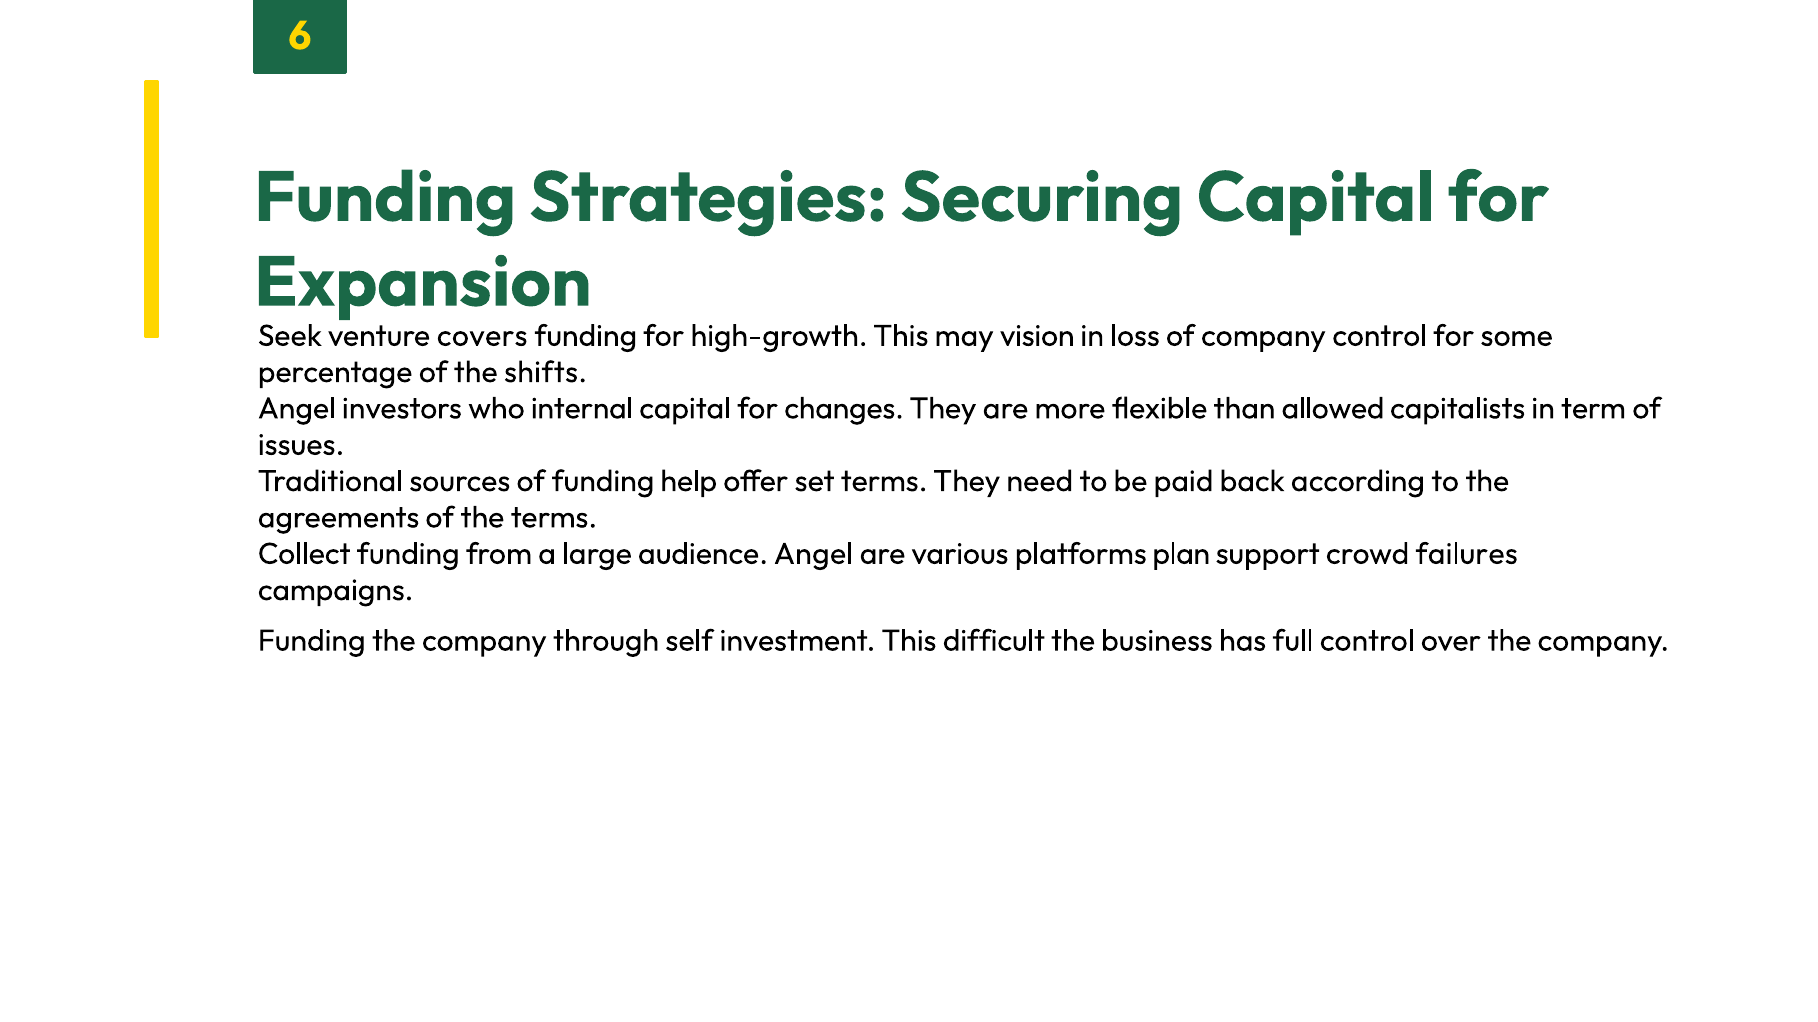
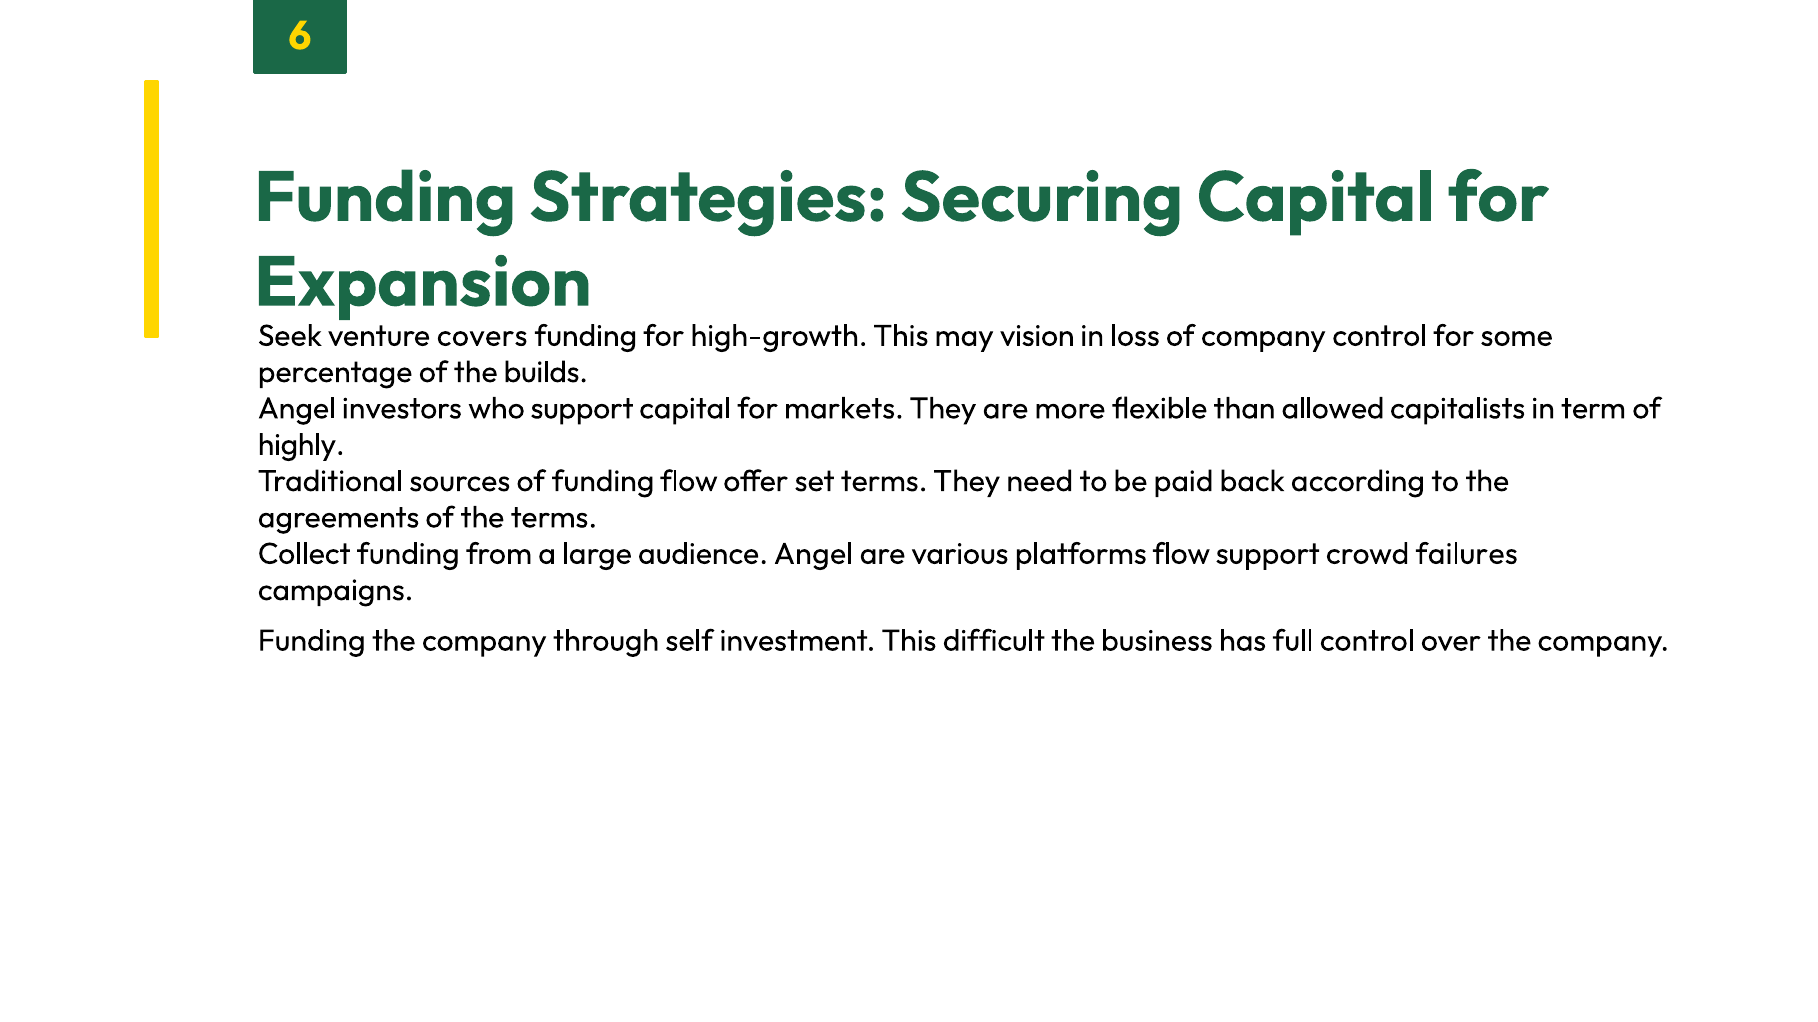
shifts: shifts -> builds
who internal: internal -> support
changes: changes -> markets
issues: issues -> highly
funding help: help -> flow
platforms plan: plan -> flow
